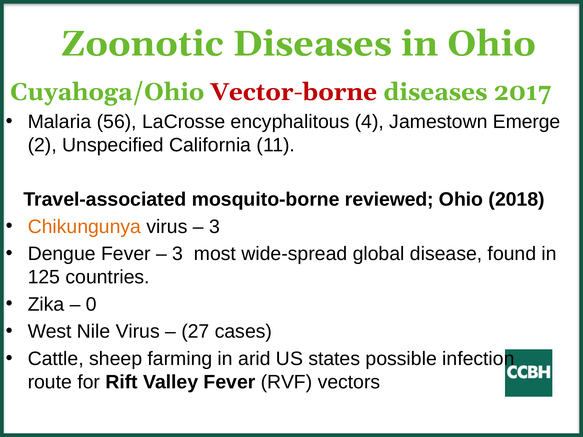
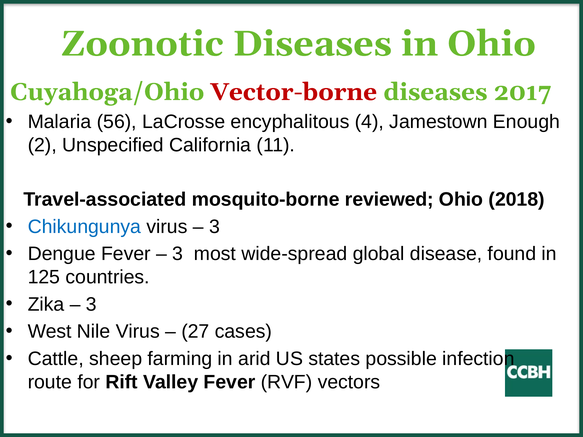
Emerge: Emerge -> Enough
Chikungunya colour: orange -> blue
0 at (91, 304): 0 -> 3
